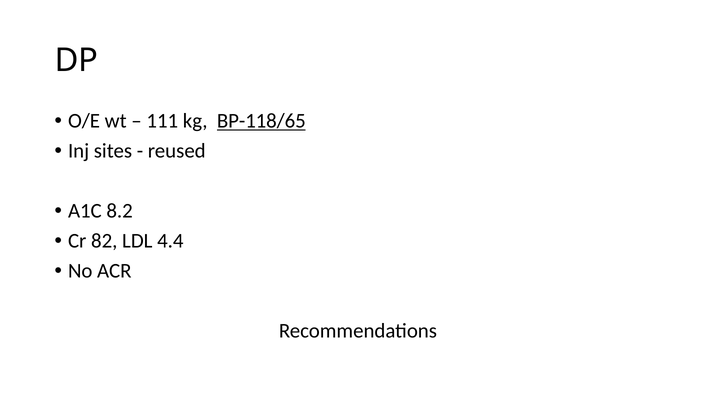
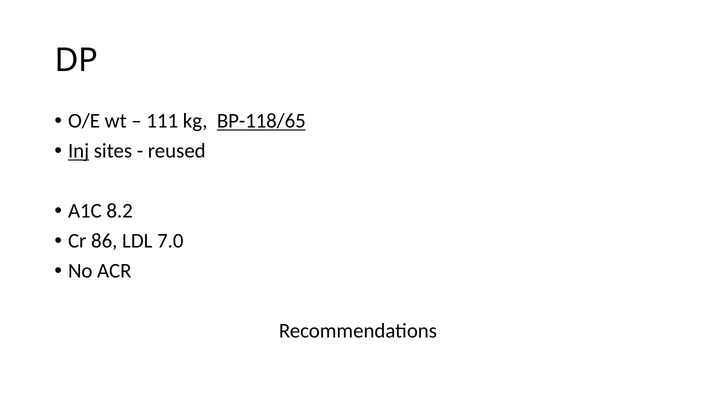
Inj underline: none -> present
82: 82 -> 86
4.4: 4.4 -> 7.0
